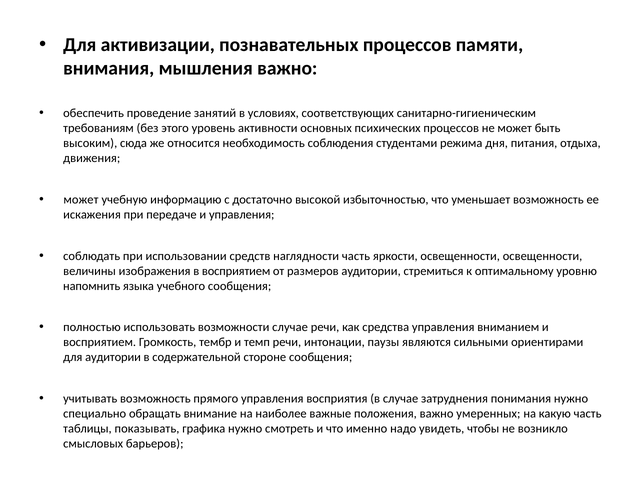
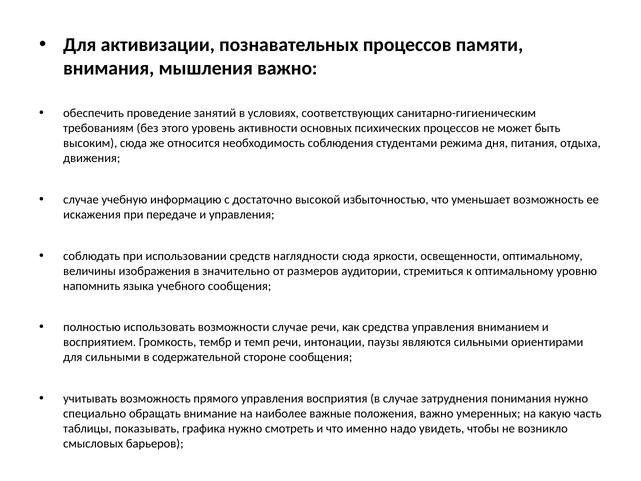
может at (81, 200): может -> случае
наглядности часть: часть -> сюда
освещенности освещенности: освещенности -> оптимальному
в восприятием: восприятием -> значительно
для аудитории: аудитории -> сильными
